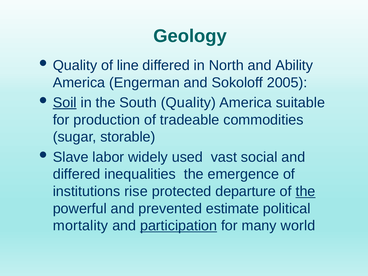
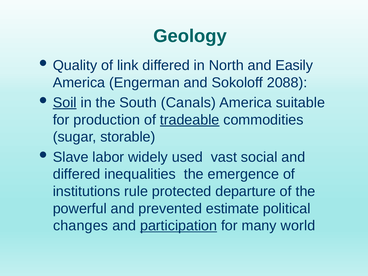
line: line -> link
Ability: Ability -> Easily
2005: 2005 -> 2088
South Quality: Quality -> Canals
tradeable underline: none -> present
rise: rise -> rule
the at (305, 191) underline: present -> none
mortality: mortality -> changes
